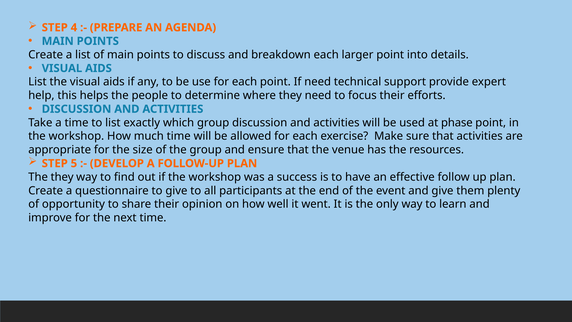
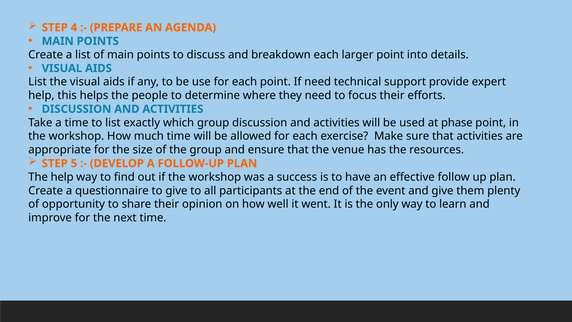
The they: they -> help
